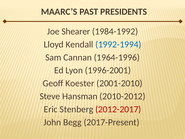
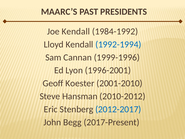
Joe Shearer: Shearer -> Kendall
1964-1996: 1964-1996 -> 1999-1996
2012-2017 colour: red -> blue
